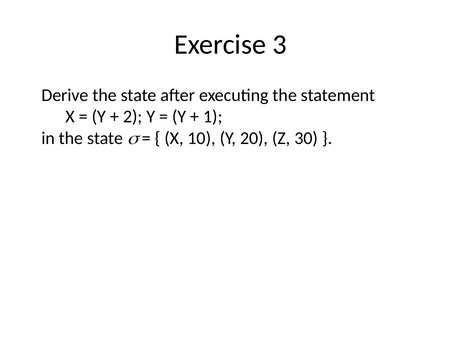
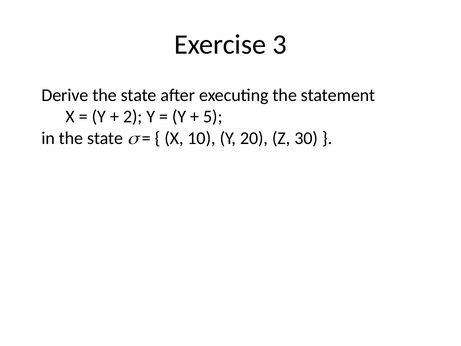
1: 1 -> 5
